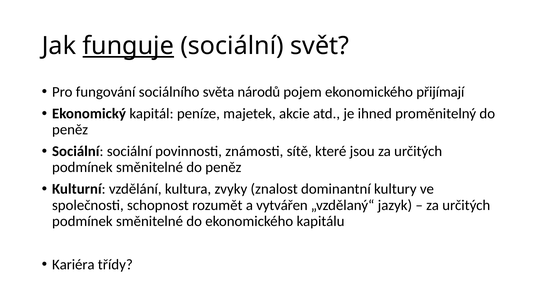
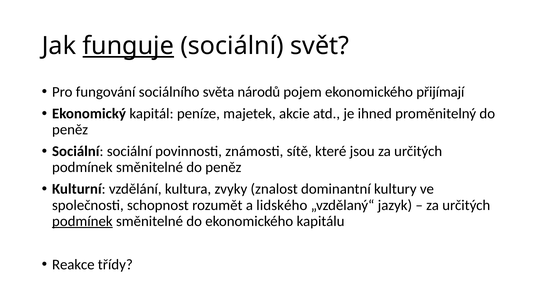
vytvářen: vytvářen -> lidského
podmínek at (82, 221) underline: none -> present
Kariéra: Kariéra -> Reakce
